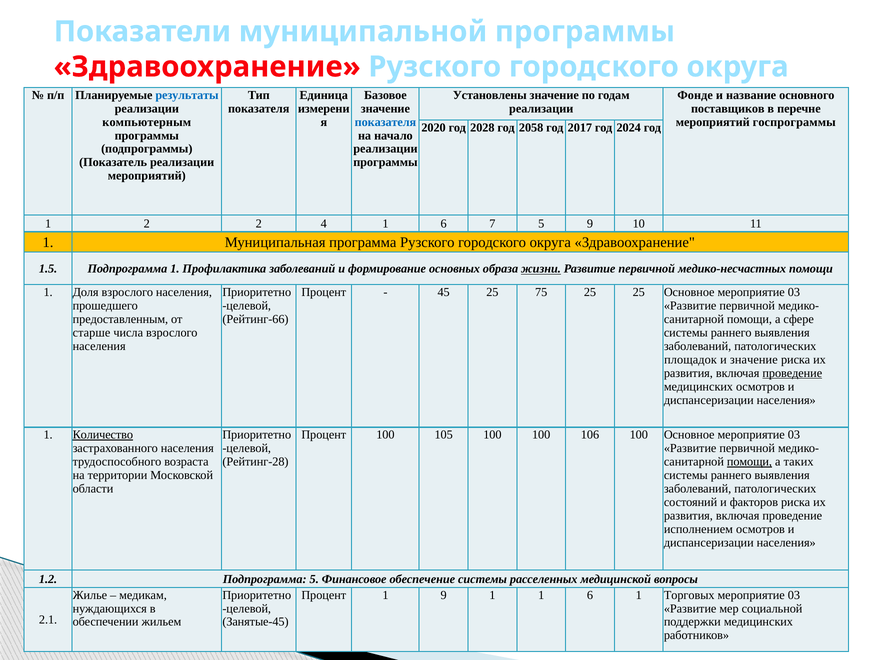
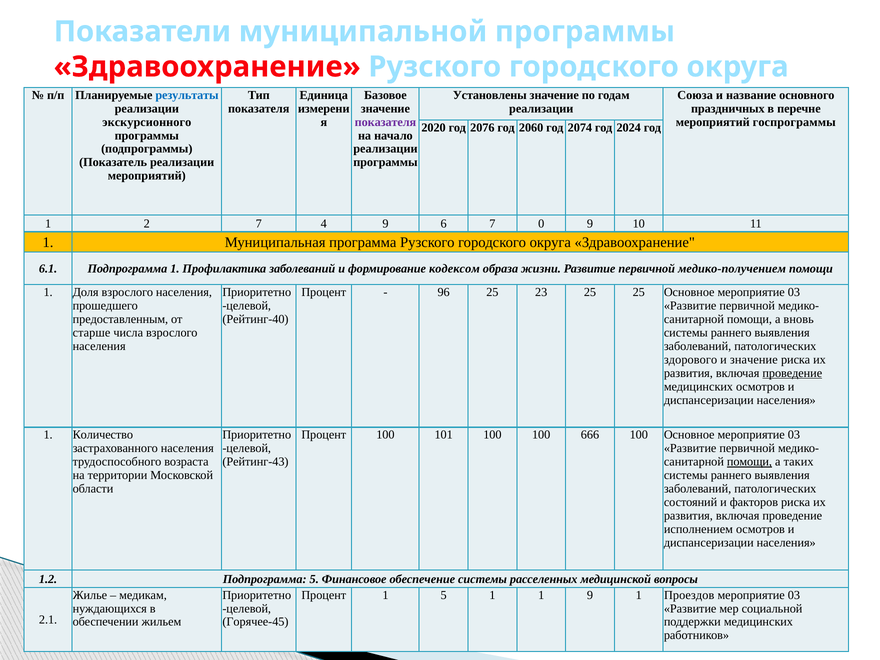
Фонде: Фонде -> Союза
поставщиков: поставщиков -> праздничных
компьютерным: компьютерным -> экскурсионного
показателя at (385, 122) colour: blue -> purple
2028: 2028 -> 2076
2058: 2058 -> 2060
2017: 2017 -> 2074
2 2: 2 -> 7
4 1: 1 -> 9
7 5: 5 -> 0
1.5: 1.5 -> 6.1
основных: основных -> кодексом
жизни underline: present -> none
медико-несчастных: медико-несчастных -> медико-получением
45: 45 -> 96
75: 75 -> 23
Рейтинг-66: Рейтинг-66 -> Рейтинг-40
сфере: сфере -> вновь
площадок: площадок -> здорового
Количество underline: present -> none
105: 105 -> 101
106: 106 -> 666
Рейтинг-28: Рейтинг-28 -> Рейтинг-43
1 9: 9 -> 5
1 1 6: 6 -> 9
Торговых: Торговых -> Проездов
Занятые-45: Занятые-45 -> Горячее-45
